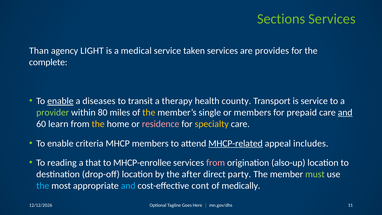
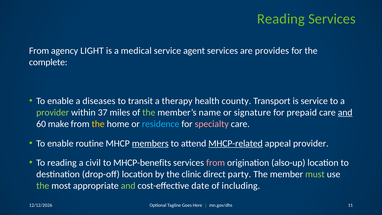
Sections at (281, 19): Sections -> Reading
Than at (39, 51): Than -> From
taken: taken -> agent
enable at (60, 101) underline: present -> none
80: 80 -> 37
the at (149, 112) colour: yellow -> light green
single: single -> name
or members: members -> signature
learn: learn -> make
residence colour: pink -> light blue
specialty colour: yellow -> pink
criteria: criteria -> routine
members at (150, 143) underline: none -> present
appeal includes: includes -> provider
that: that -> civil
MHCP-enrollee: MHCP-enrollee -> MHCP-benefits
after: after -> clinic
the at (43, 186) colour: light blue -> light green
and at (128, 186) colour: light blue -> light green
cont: cont -> date
medically: medically -> including
